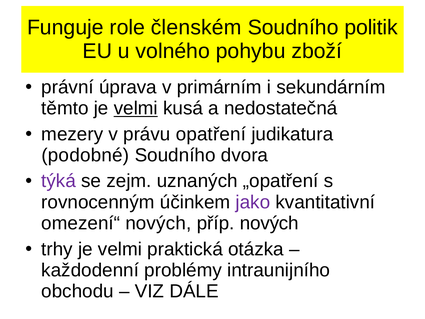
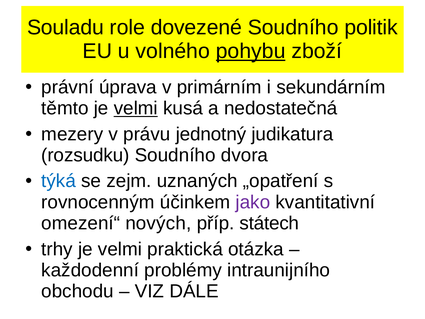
Funguje: Funguje -> Souladu
členském: členském -> dovezené
pohybu underline: none -> present
opatření: opatření -> jednotný
podobné: podobné -> rozsudku
týká colour: purple -> blue
příp nových: nových -> státech
